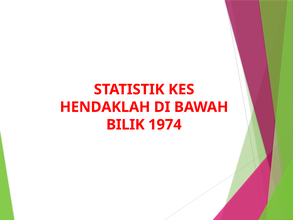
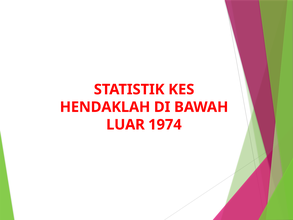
BILIK: BILIK -> LUAR
